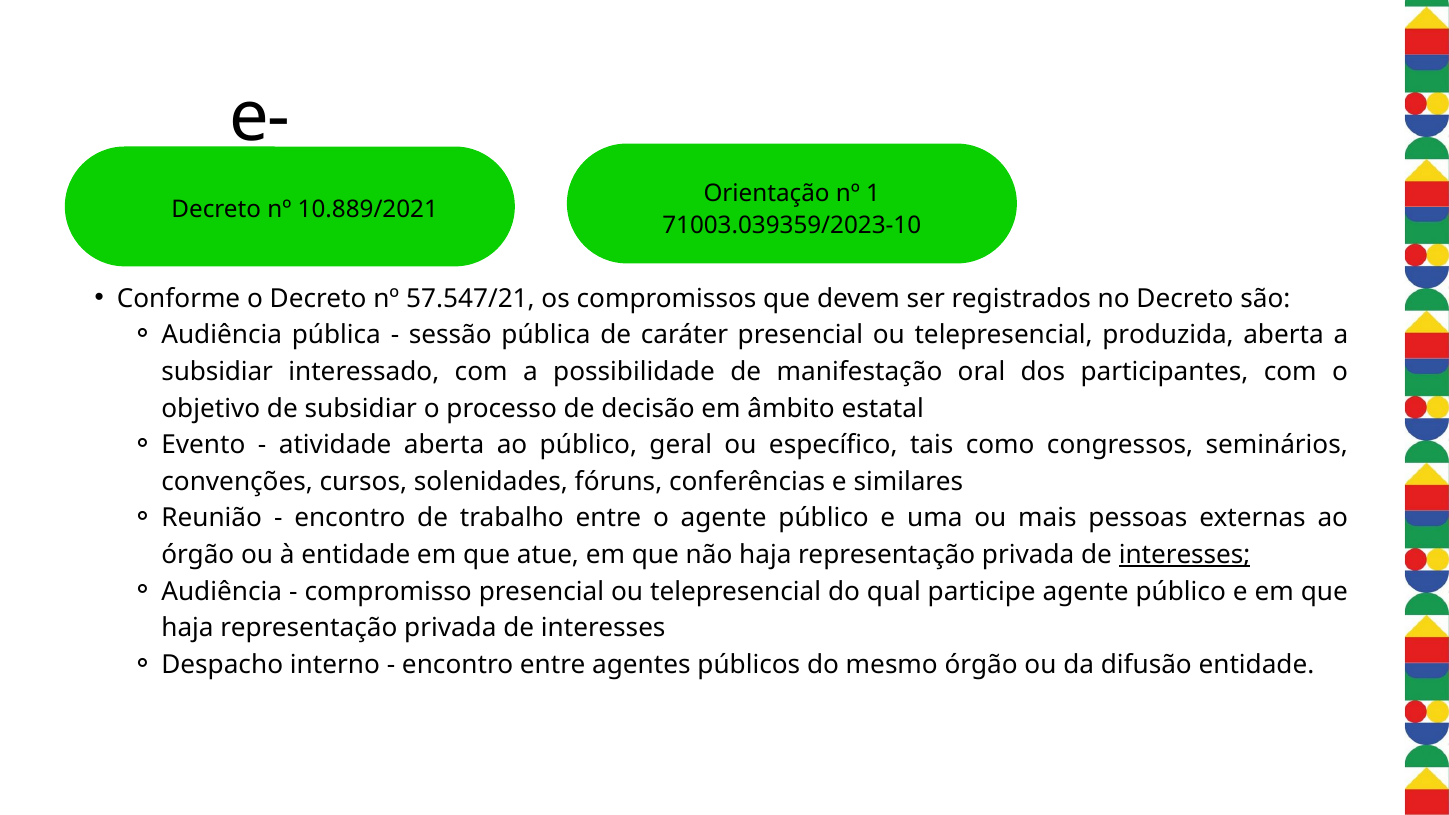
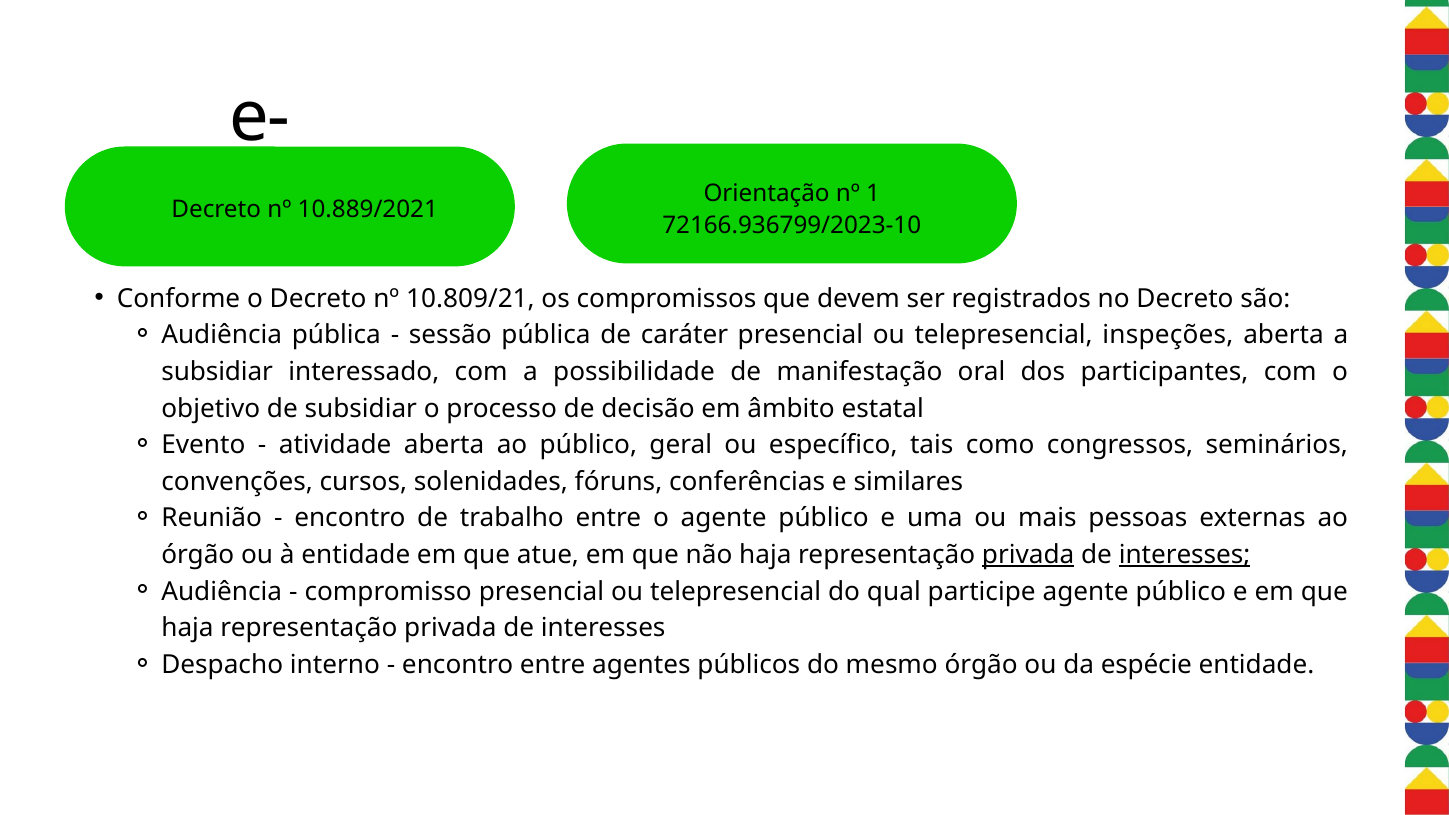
71003.039359/2023-10: 71003.039359/2023-10 -> 72166.936799/2023-10
57.547/21: 57.547/21 -> 10.809/21
produzida: produzida -> inspeções
privada at (1028, 555) underline: none -> present
difusão: difusão -> espécie
